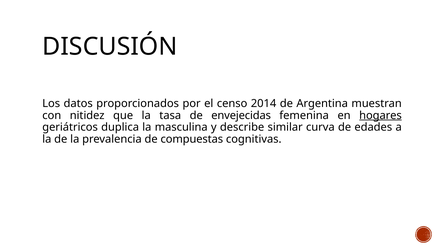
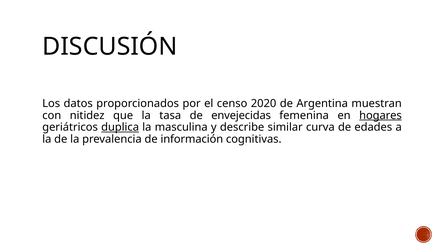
2014: 2014 -> 2020
duplica underline: none -> present
compuestas: compuestas -> información
